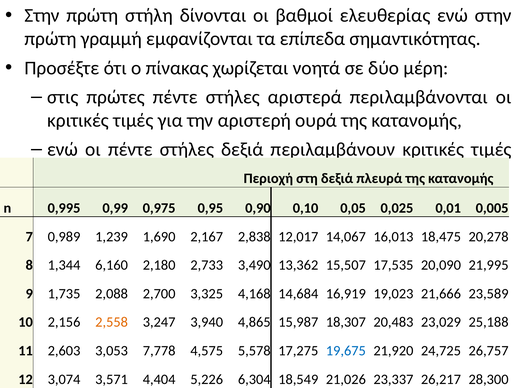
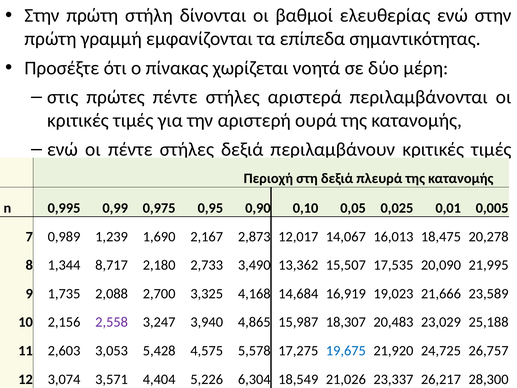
2,838: 2,838 -> 2,873
6,160: 6,160 -> 8,717
2,558 colour: orange -> purple
7,778: 7,778 -> 5,428
